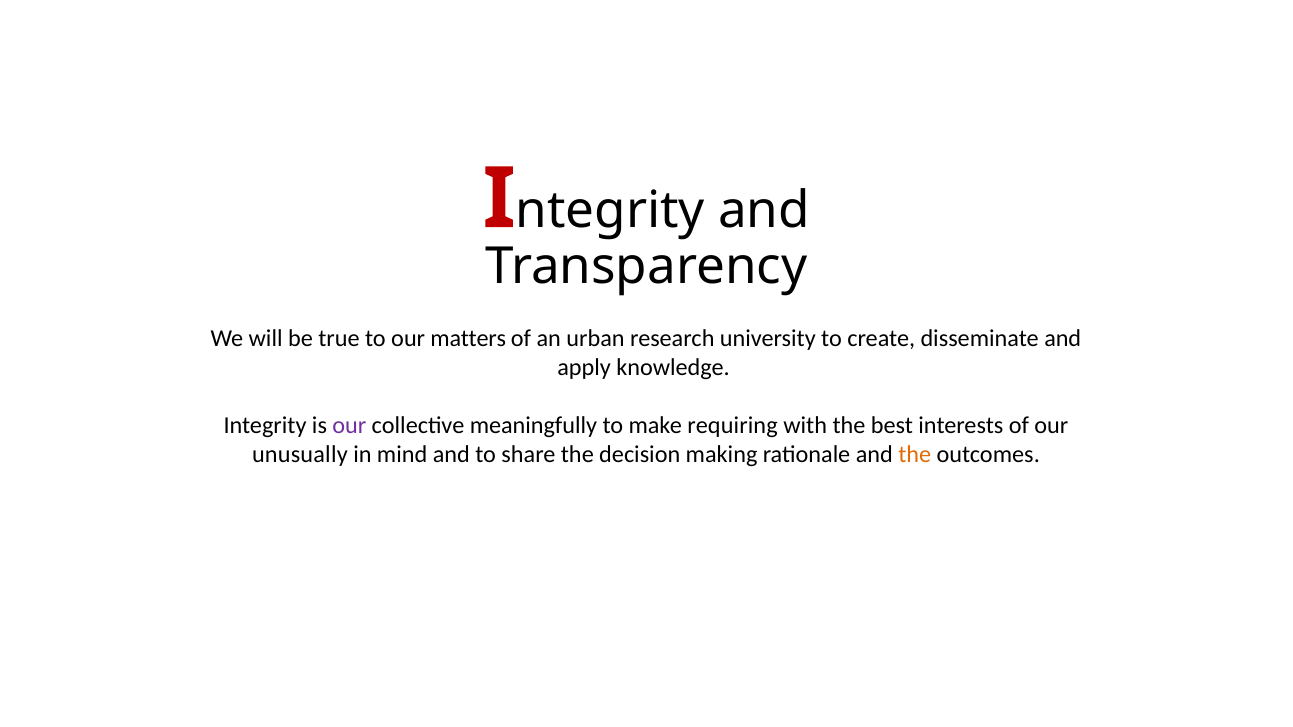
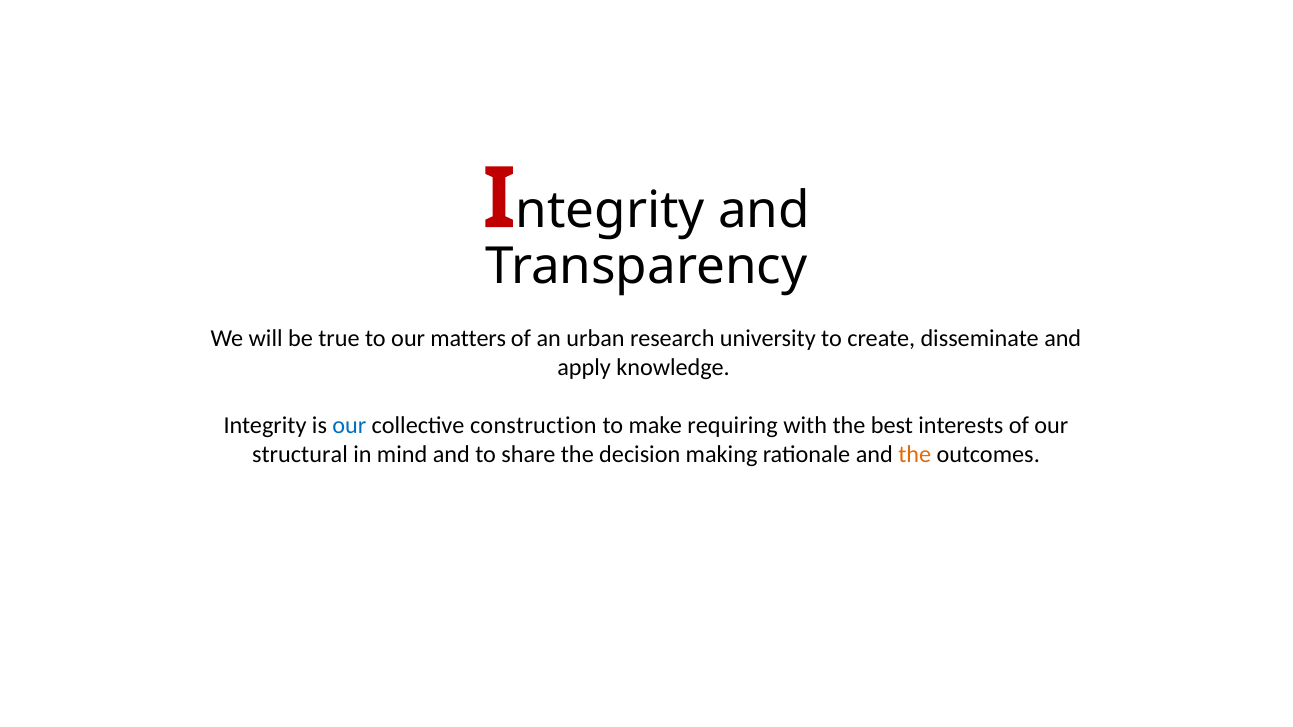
our at (349, 426) colour: purple -> blue
meaningfully: meaningfully -> construction
unusually: unusually -> structural
